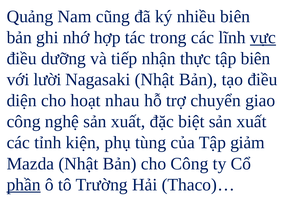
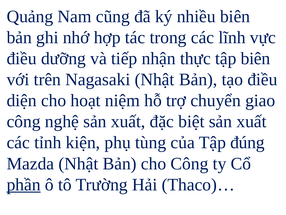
vực underline: present -> none
lười: lười -> trên
nhau: nhau -> niệm
giảm: giảm -> đúng
